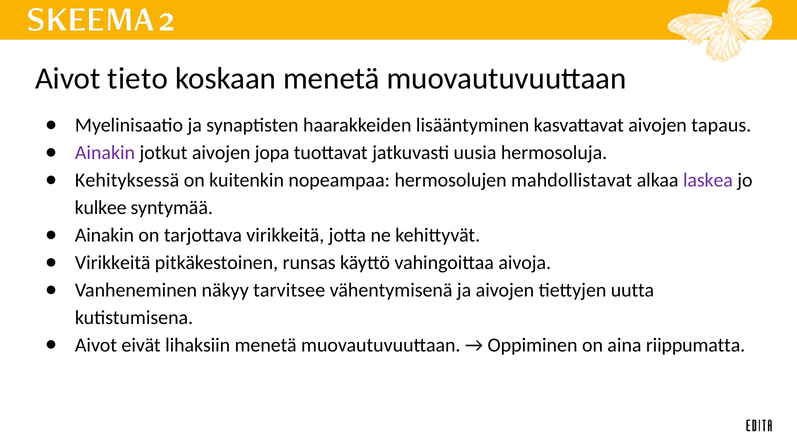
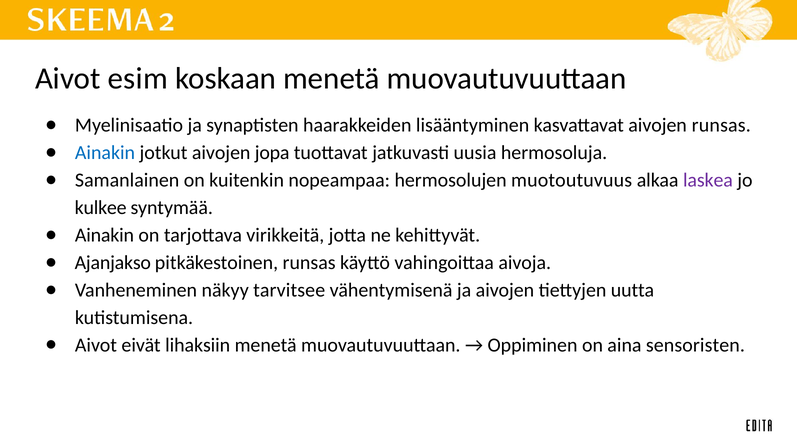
tieto: tieto -> esim
aivojen tapaus: tapaus -> runsas
Ainakin at (105, 153) colour: purple -> blue
Kehityksessä: Kehityksessä -> Samanlainen
mahdollistavat: mahdollistavat -> muotoutuvuus
Virikkeitä at (113, 263): Virikkeitä -> Ajanjakso
riippumatta: riippumatta -> sensoristen
